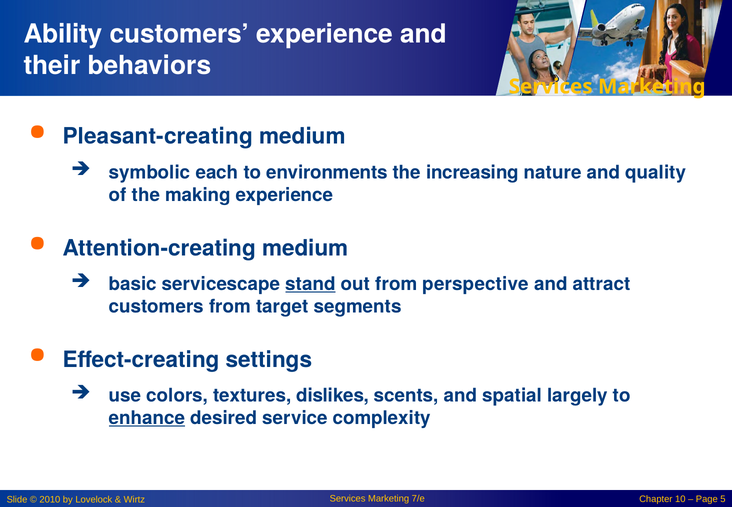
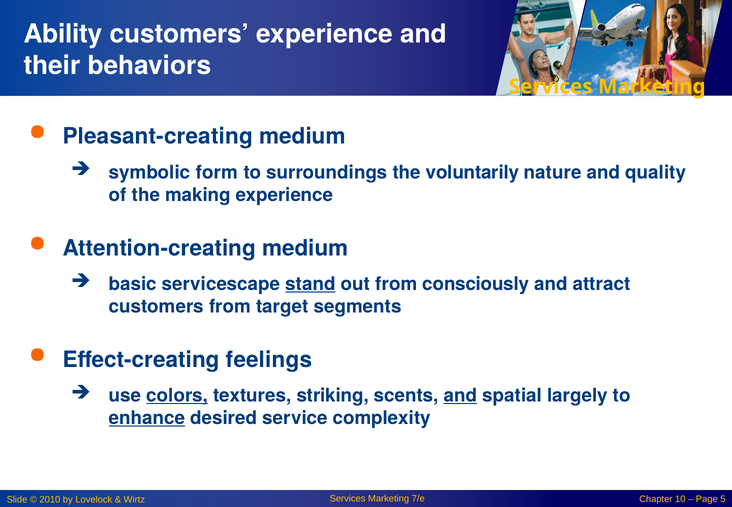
each: each -> form
environments: environments -> surroundings
increasing: increasing -> voluntarily
perspective: perspective -> consciously
settings: settings -> feelings
colors underline: none -> present
dislikes: dislikes -> striking
and at (460, 395) underline: none -> present
